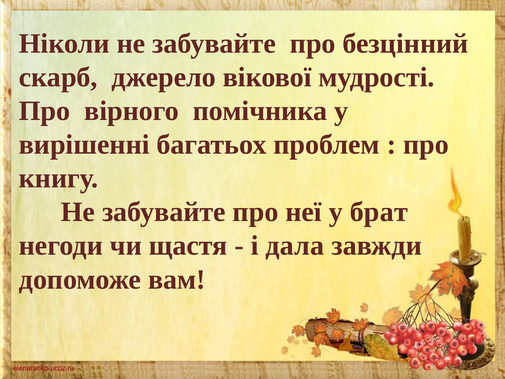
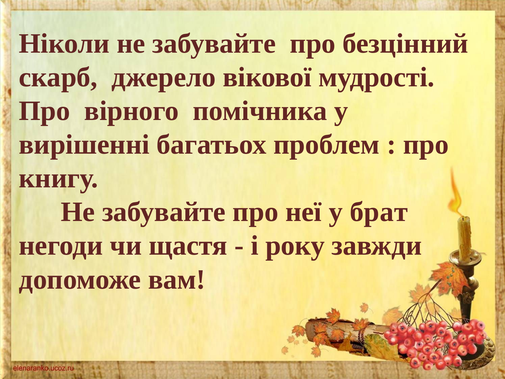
дала: дала -> року
